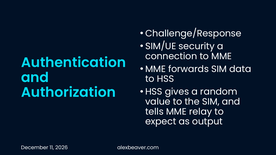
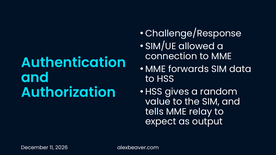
security: security -> allowed
